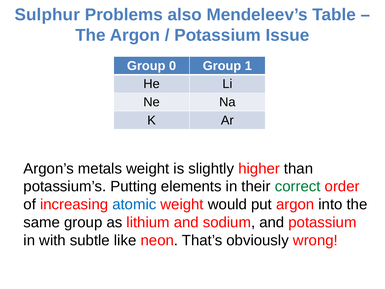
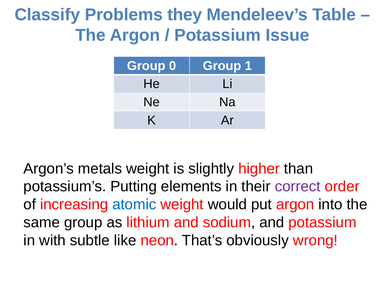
Sulphur: Sulphur -> Classify
also: also -> they
correct colour: green -> purple
